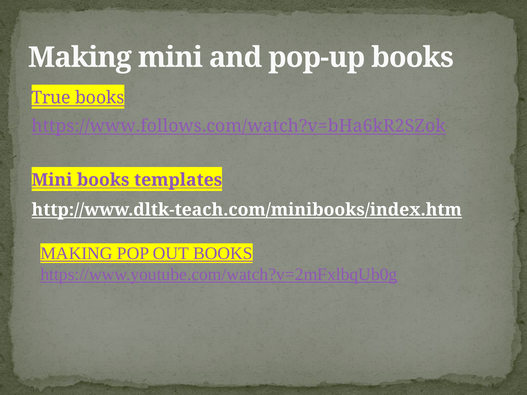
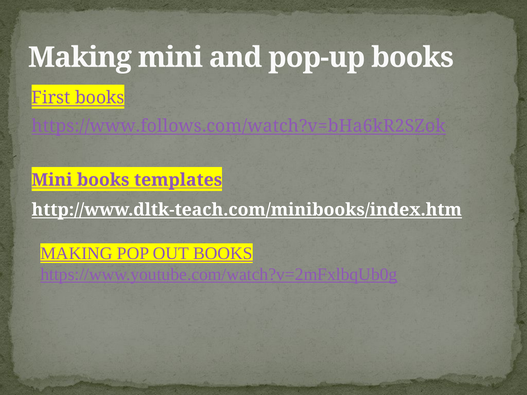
True: True -> First
